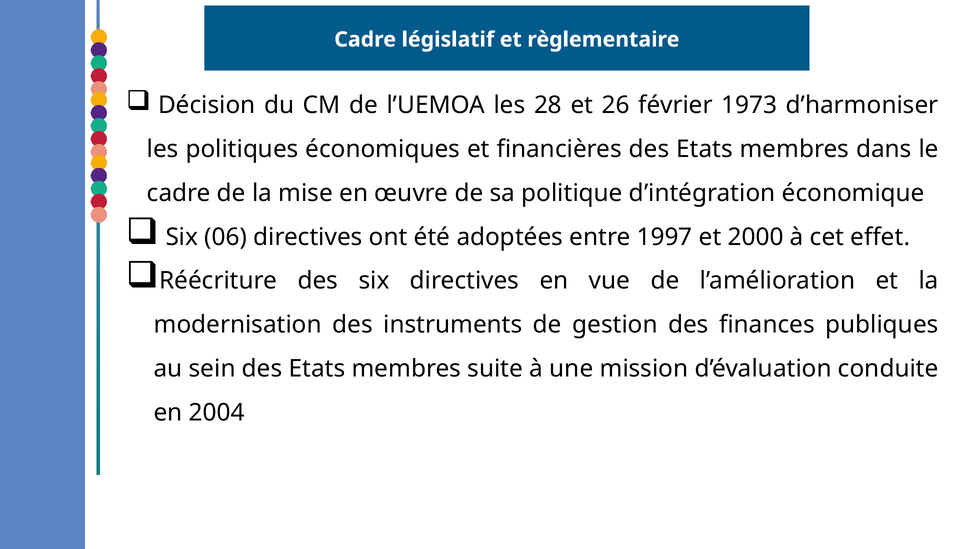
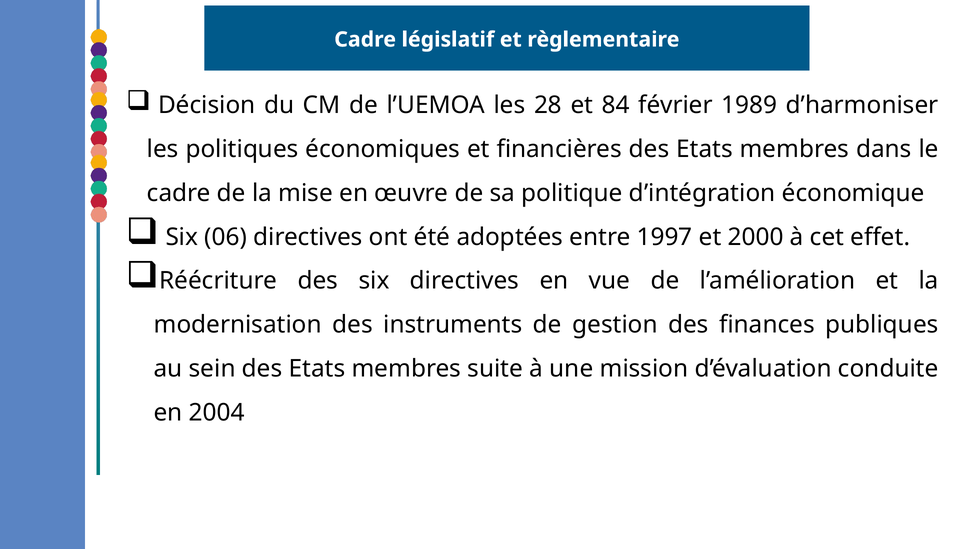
26: 26 -> 84
1973: 1973 -> 1989
